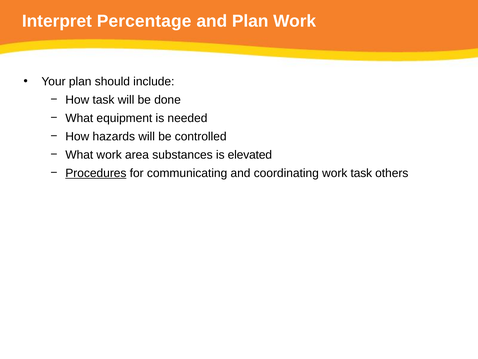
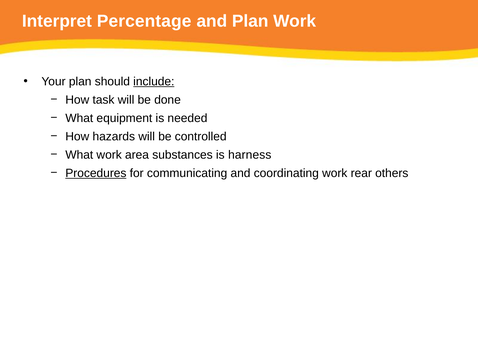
include underline: none -> present
elevated: elevated -> harness
work task: task -> rear
